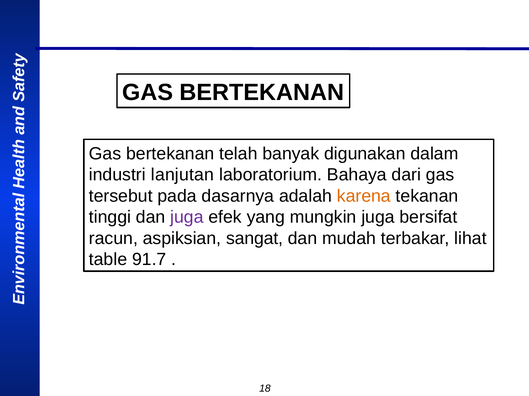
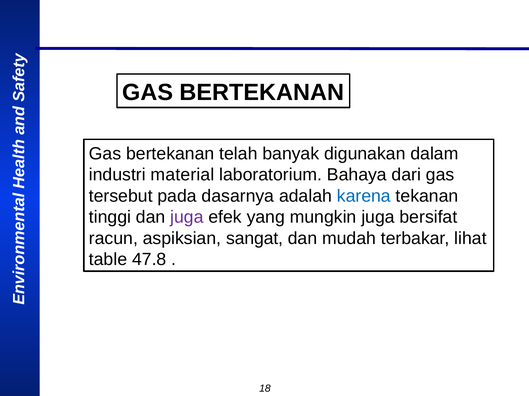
lanjutan: lanjutan -> material
karena colour: orange -> blue
91.7: 91.7 -> 47.8
